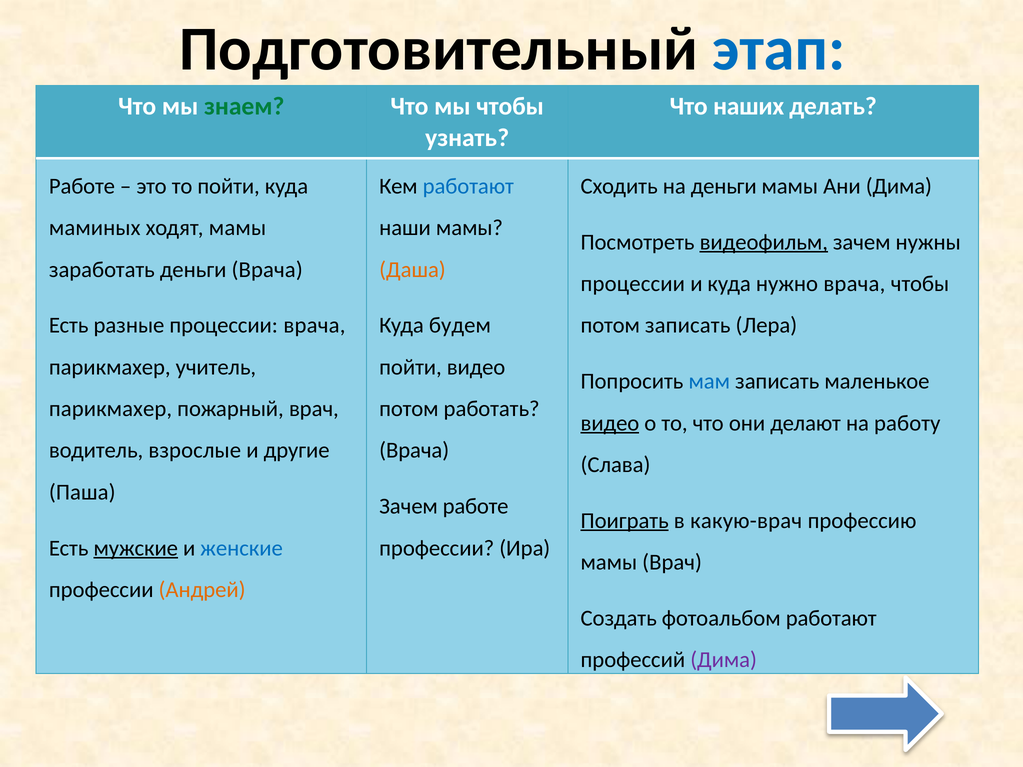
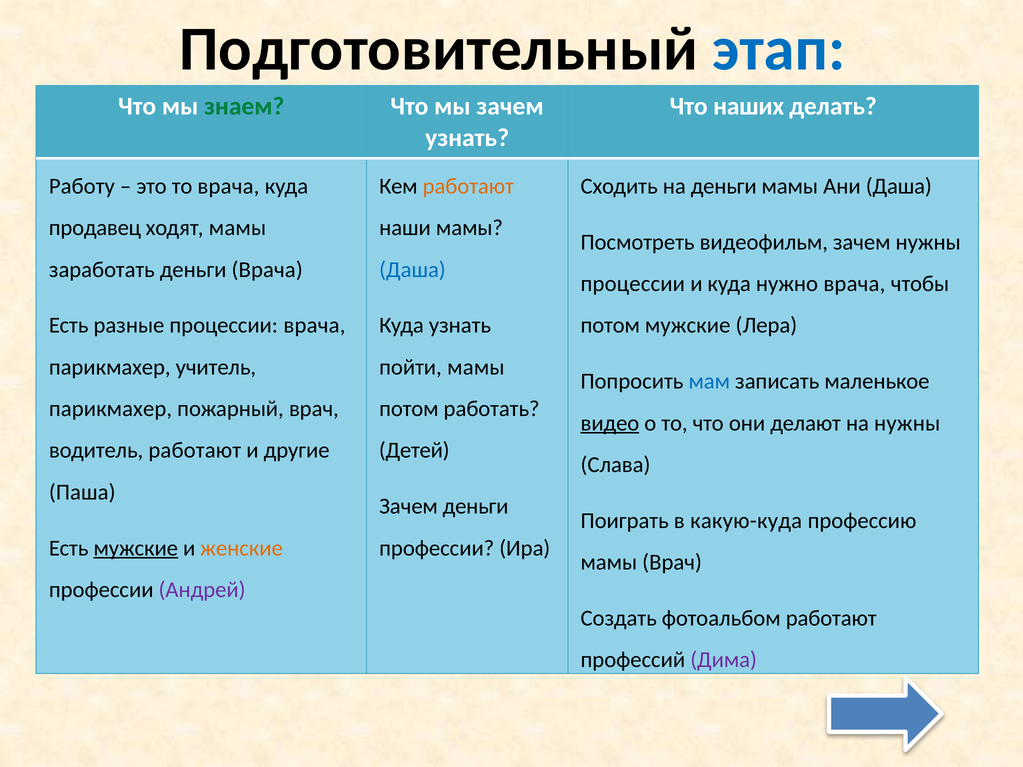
мы чтобы: чтобы -> зачем
Работе at (82, 186): Работе -> Работу
то пойти: пойти -> врача
работают at (468, 186) colour: blue -> orange
Ани Дима: Дима -> Даша
маминых: маминых -> продавец
видеофильм underline: present -> none
Даша at (412, 270) colour: orange -> blue
Куда будем: будем -> узнать
потом записать: записать -> мужские
пойти видео: видео -> мамы
на работу: работу -> нужны
водитель взрослые: взрослые -> работают
Врача at (414, 451): Врача -> Детей
Зачем работе: работе -> деньги
Поиграть underline: present -> none
какую-врач: какую-врач -> какую-куда
женские colour: blue -> orange
Андрей colour: orange -> purple
